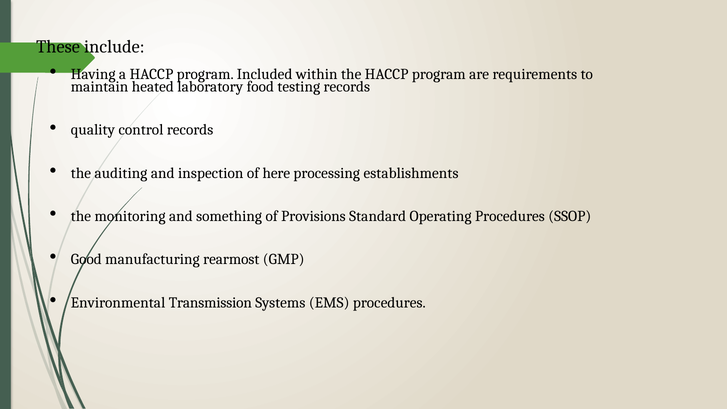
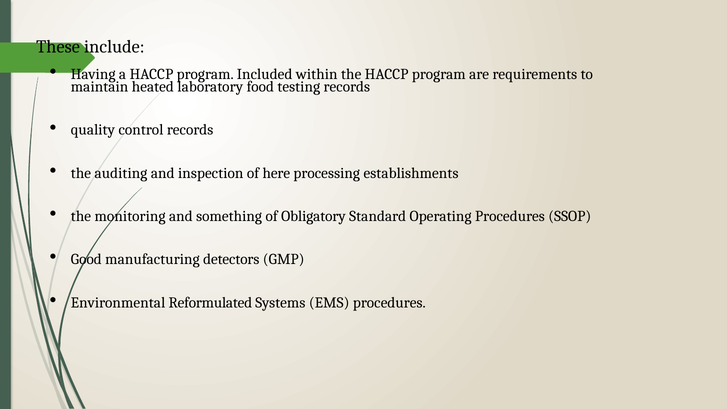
Provisions: Provisions -> Obligatory
rearmost: rearmost -> detectors
Transmission: Transmission -> Reformulated
